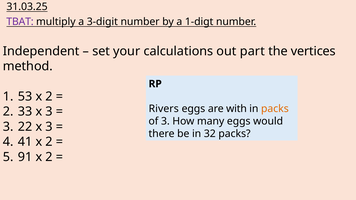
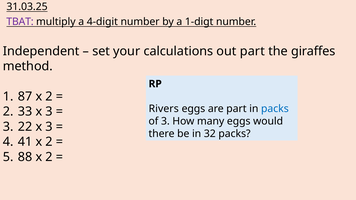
3-digit: 3-digit -> 4-digit
vertices: vertices -> giraffes
53: 53 -> 87
are with: with -> part
packs at (275, 109) colour: orange -> blue
91: 91 -> 88
